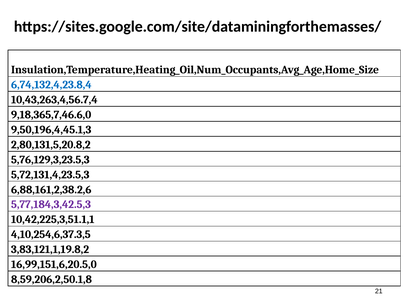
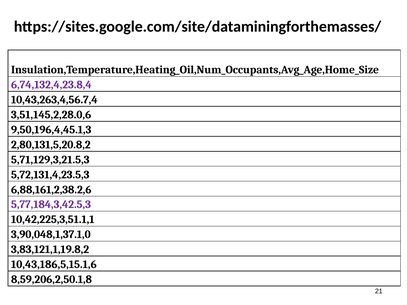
6,74,132,4,23.8,4 colour: blue -> purple
9,18,365,7,46.6,0: 9,18,365,7,46.6,0 -> 3,51,145,2,28.0,6
5,76,129,3,23.5,3: 5,76,129,3,23.5,3 -> 5,71,129,3,21.5,3
4,10,254,6,37.3,5: 4,10,254,6,37.3,5 -> 3,90,048,1,37.1,0
16,99,151,6,20.5,0: 16,99,151,6,20.5,0 -> 10,43,186,5,15.1,6
